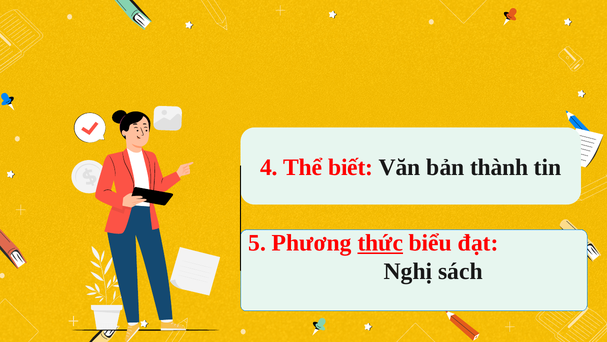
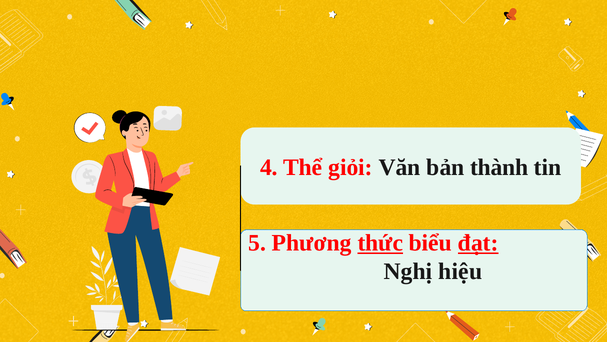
biết: biết -> giỏi
đạt underline: none -> present
sách: sách -> hiệu
